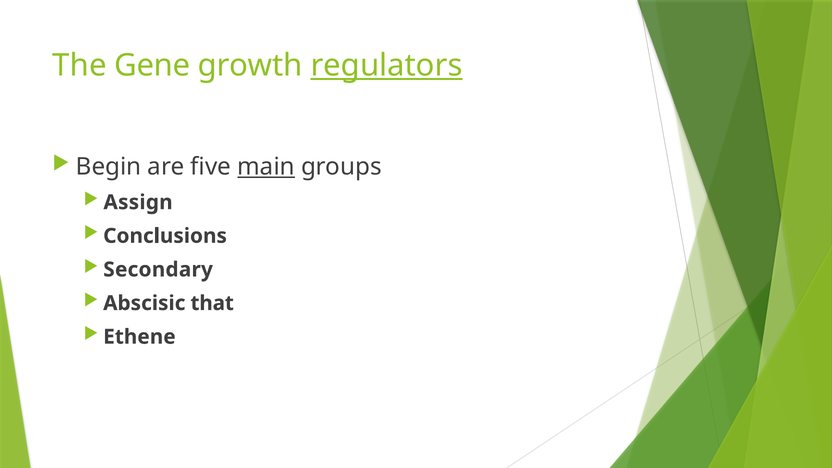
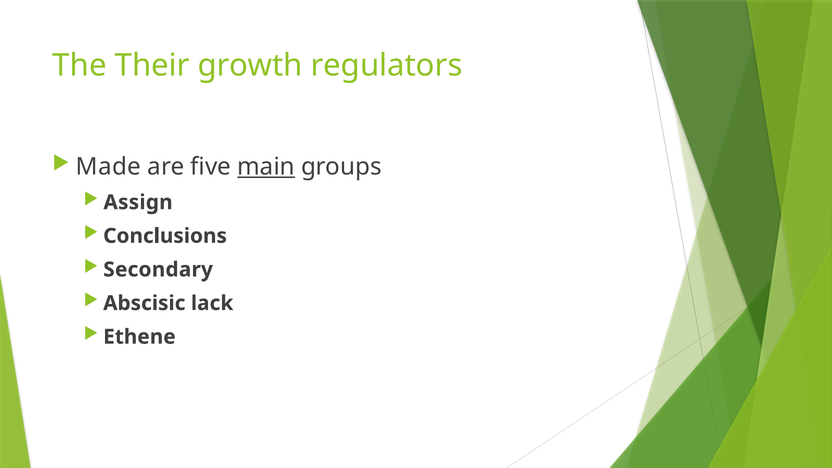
Gene: Gene -> Their
regulators underline: present -> none
Begin: Begin -> Made
that: that -> lack
